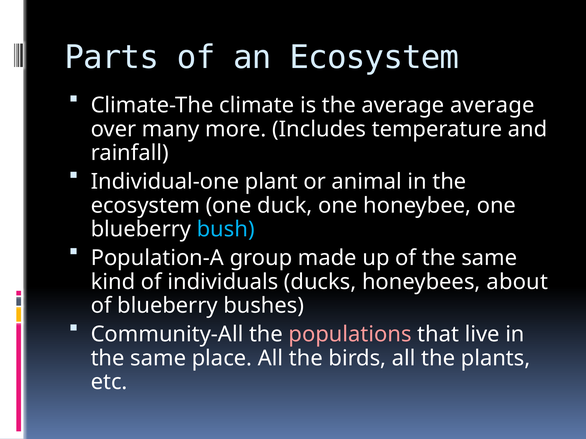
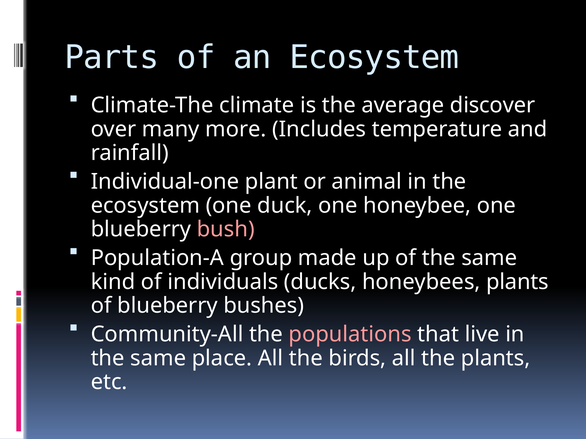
average average: average -> discover
bush colour: light blue -> pink
honeybees about: about -> plants
